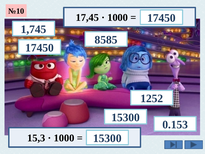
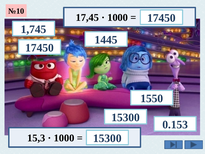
8585: 8585 -> 1445
1252: 1252 -> 1550
